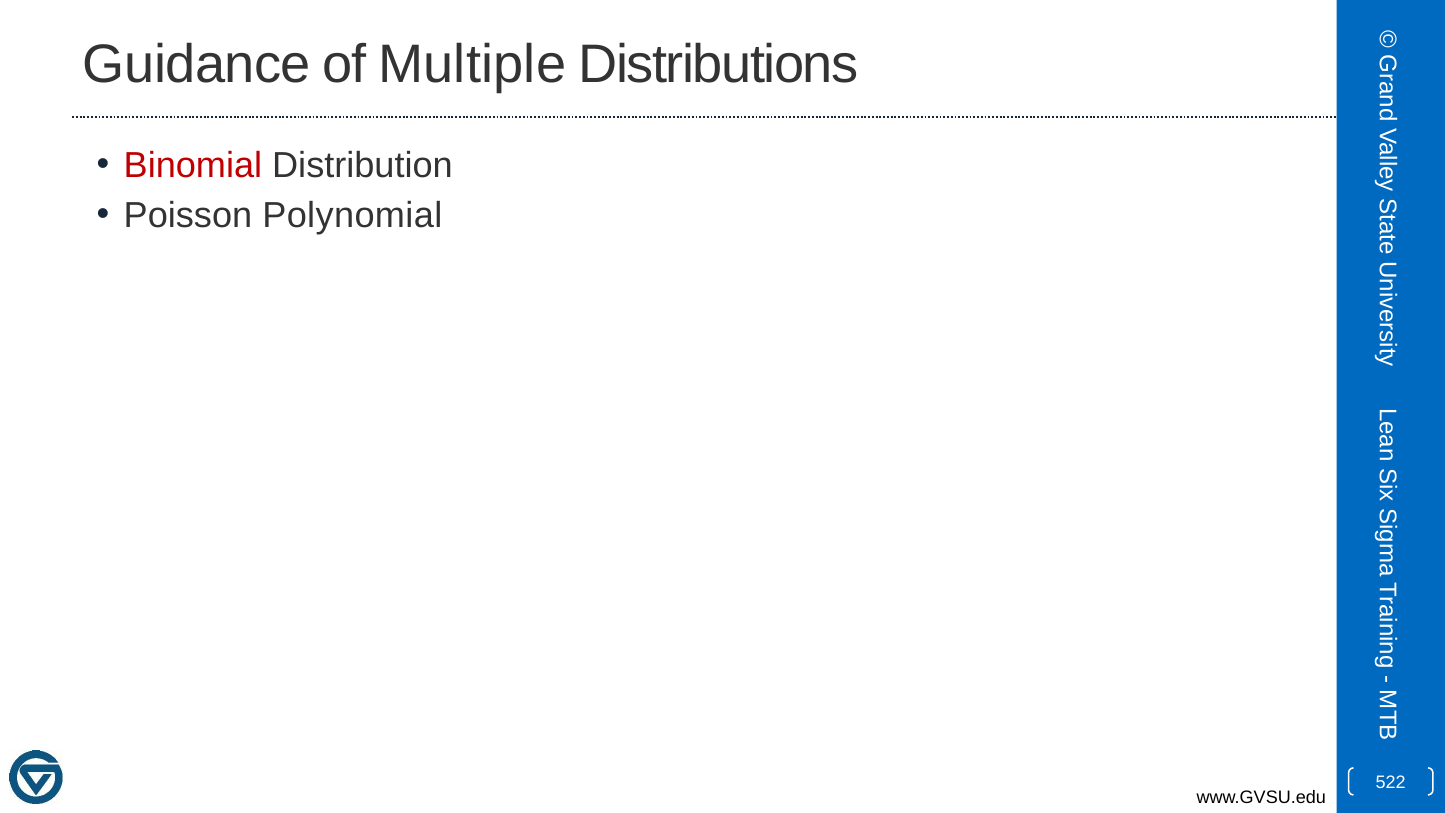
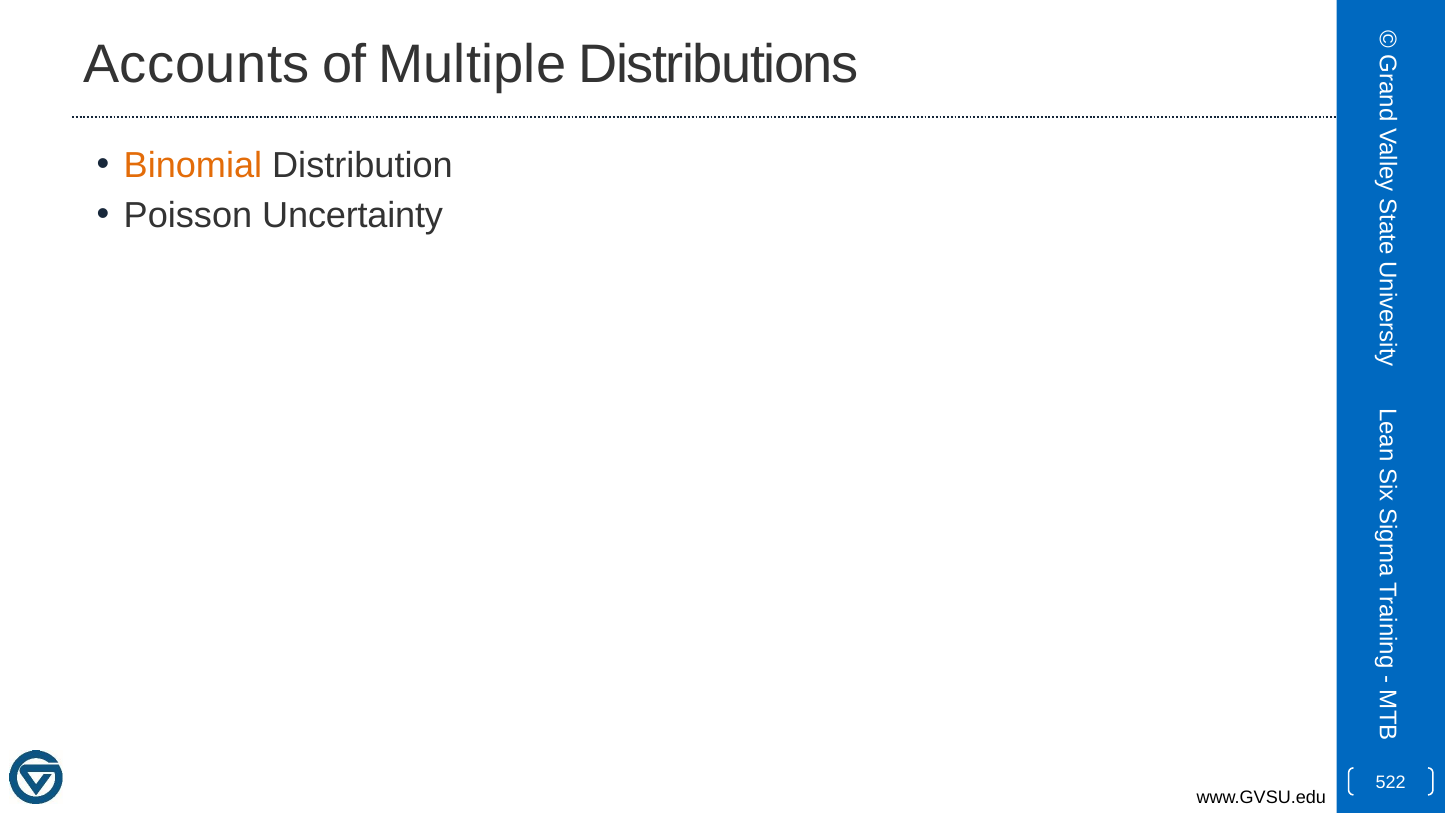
Guidance: Guidance -> Accounts
Binomial colour: red -> orange
Polynomial: Polynomial -> Uncertainty
